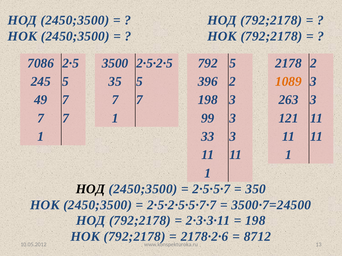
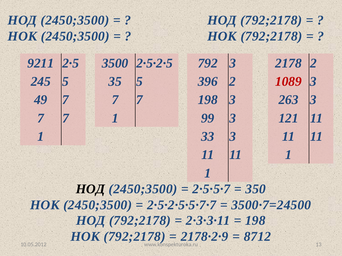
7086: 7086 -> 9211
792 5: 5 -> 3
1089 colour: orange -> red
2178∙2∙6: 2178∙2∙6 -> 2178∙2∙9
